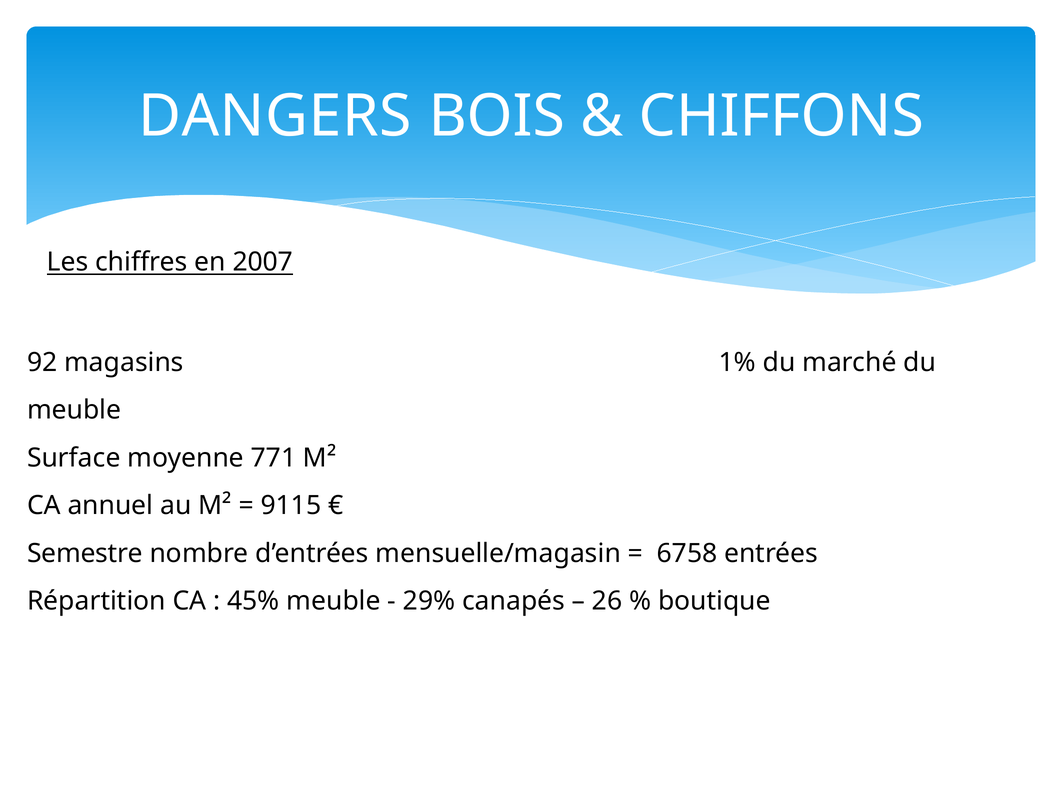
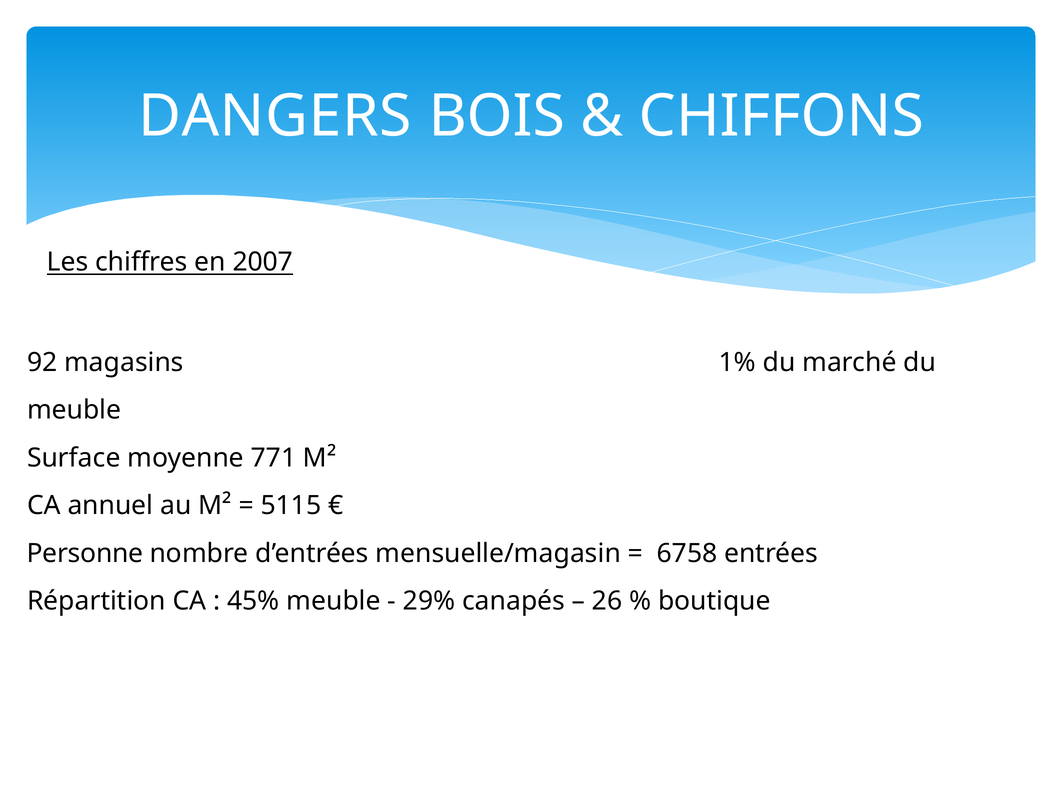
9115: 9115 -> 5115
Semestre: Semestre -> Personne
